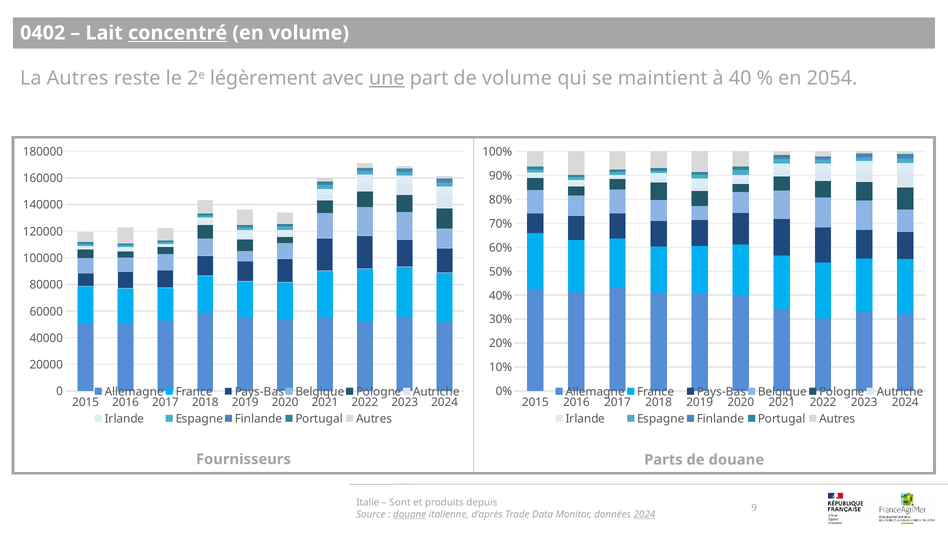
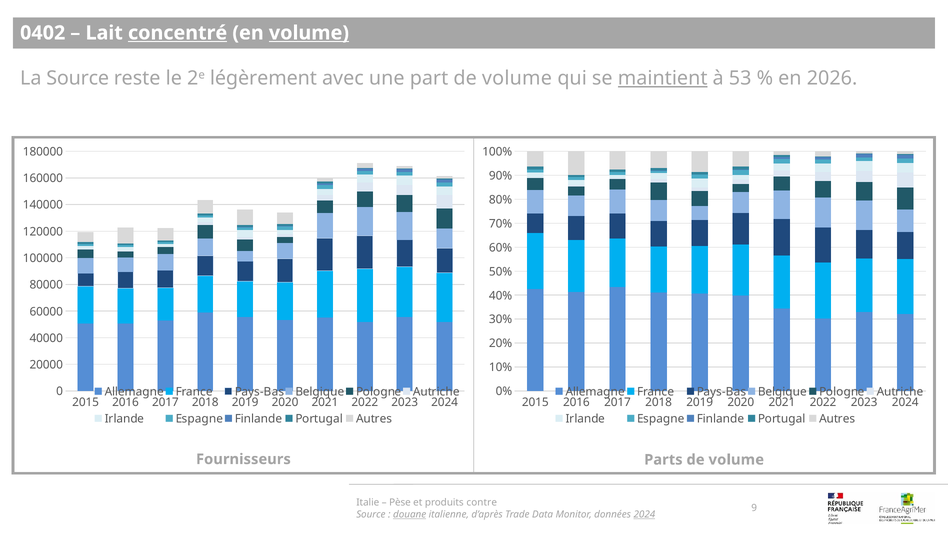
volume at (309, 33) underline: none -> present
La Autres: Autres -> Source
une underline: present -> none
maintient underline: none -> present
40: 40 -> 53
2054: 2054 -> 2026
douane at (736, 460): douane -> volume
Sont: Sont -> Pèse
depuis: depuis -> contre
